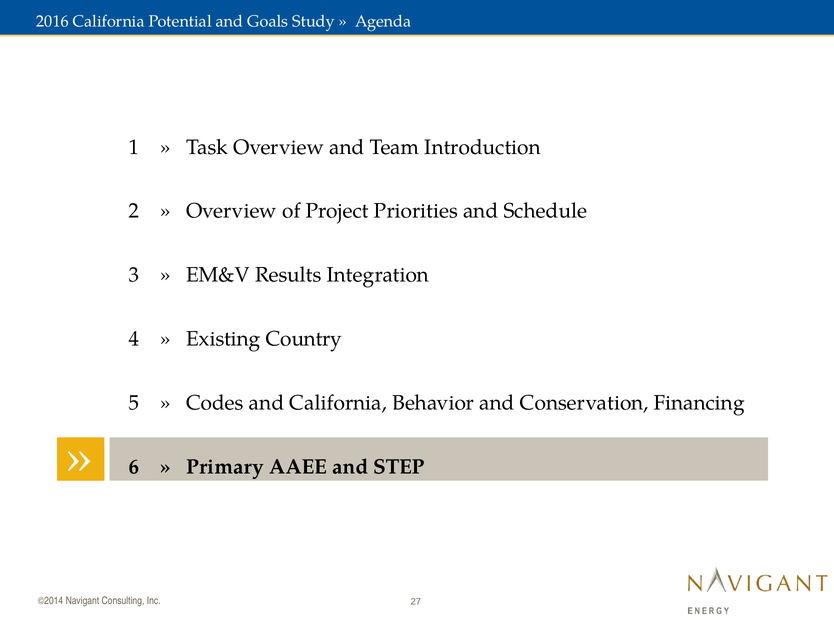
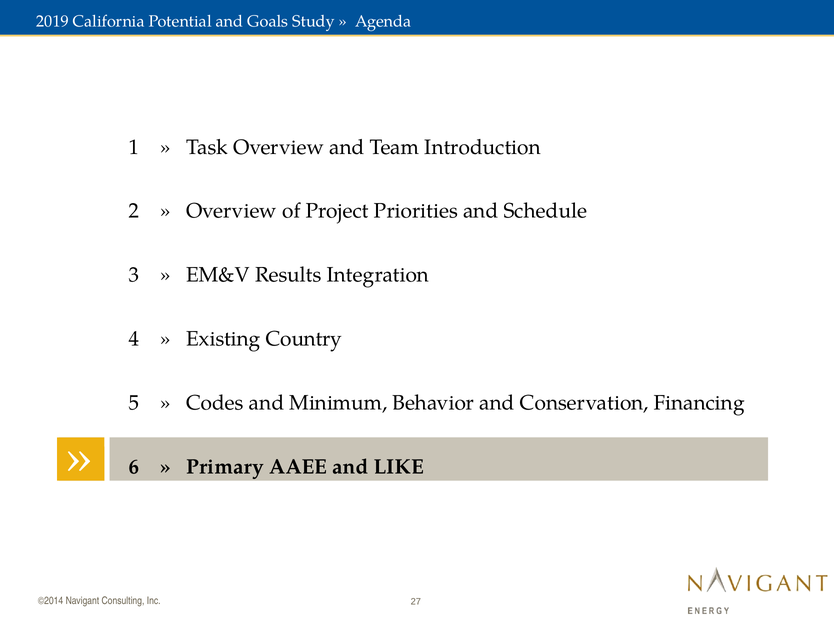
2016: 2016 -> 2019
and California: California -> Minimum
STEP: STEP -> LIKE
